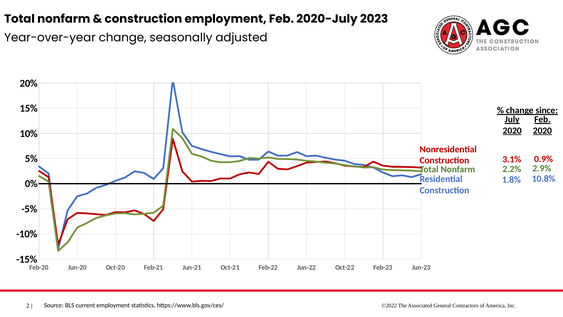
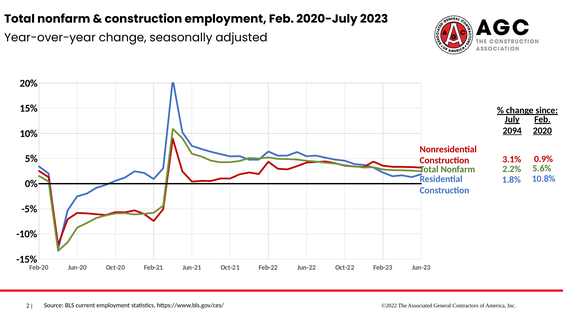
2020 at (512, 130): 2020 -> 2094
2.9%: 2.9% -> 5.6%
